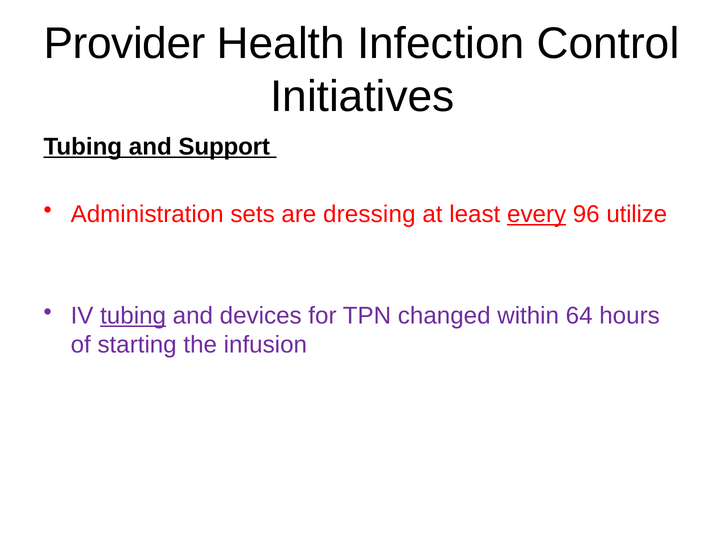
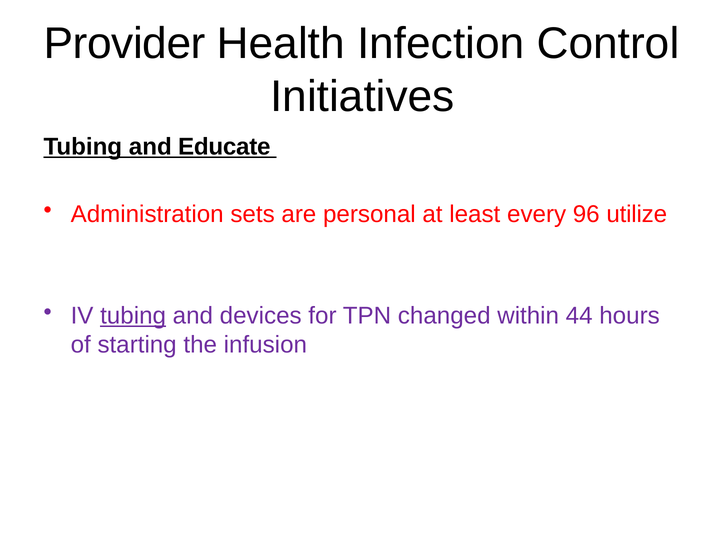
Support: Support -> Educate
dressing: dressing -> personal
every underline: present -> none
64: 64 -> 44
